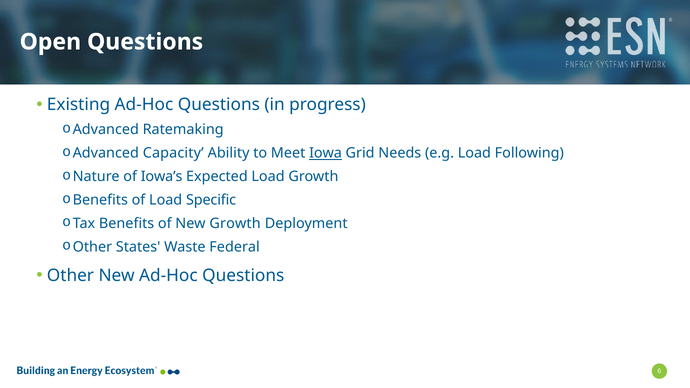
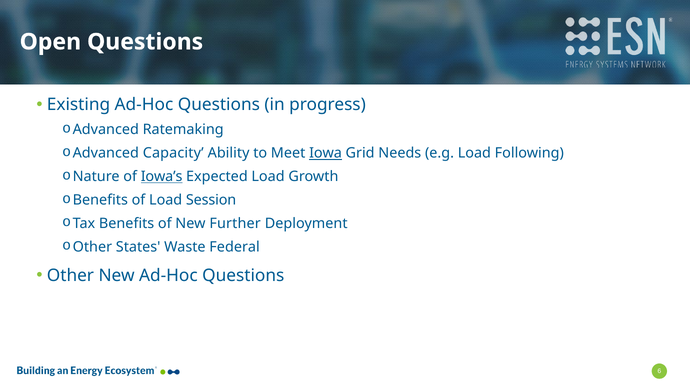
Iowa’s underline: none -> present
Specific: Specific -> Session
New Growth: Growth -> Further
